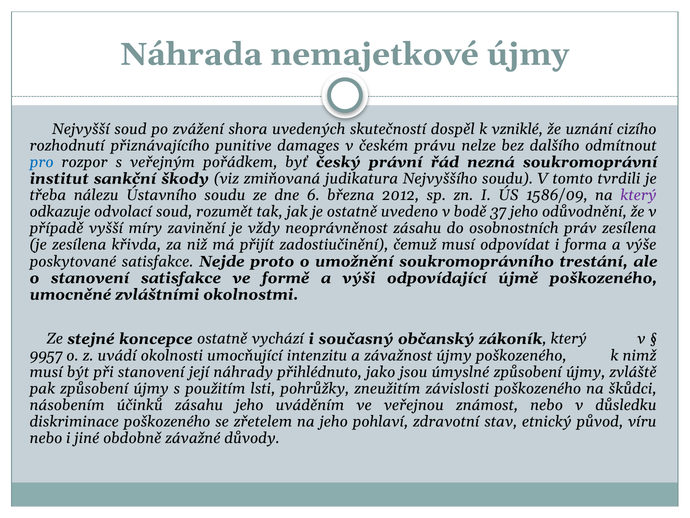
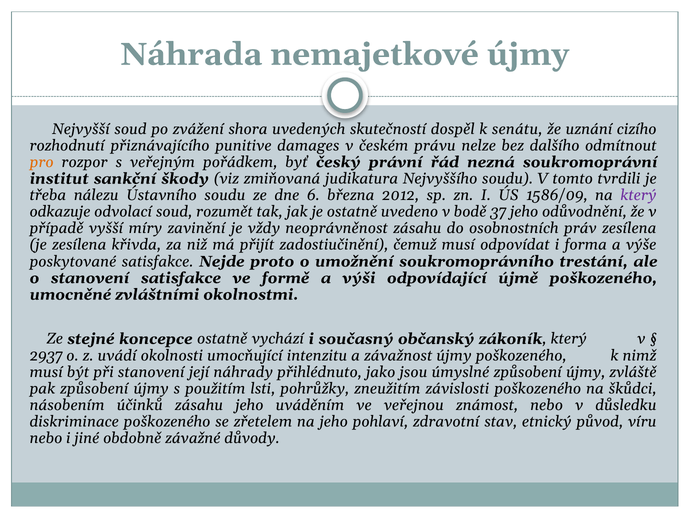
vzniklé: vzniklé -> senátu
pro colour: blue -> orange
9957: 9957 -> 2937
